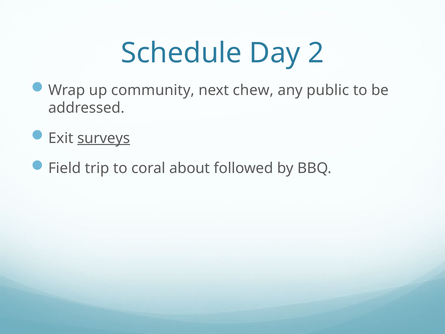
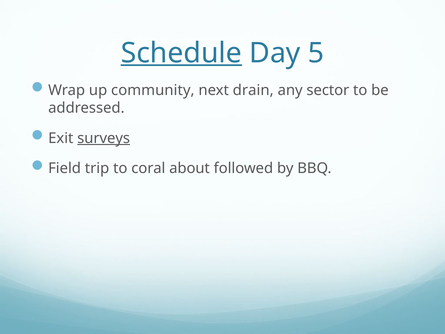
Schedule underline: none -> present
2: 2 -> 5
chew: chew -> drain
public: public -> sector
